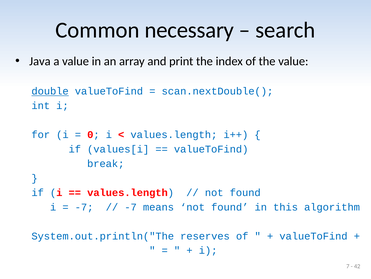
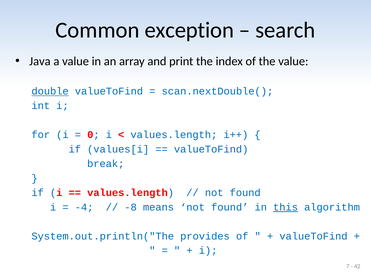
necessary: necessary -> exception
-7 at (84, 207): -7 -> -4
-7 at (131, 207): -7 -> -8
this underline: none -> present
reserves: reserves -> provides
